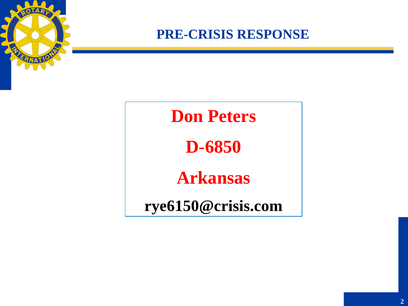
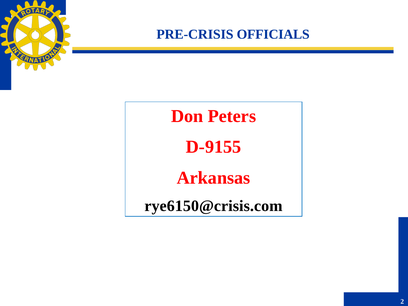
RESPONSE: RESPONSE -> OFFICIALS
D-6850: D-6850 -> D-9155
